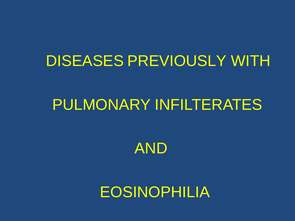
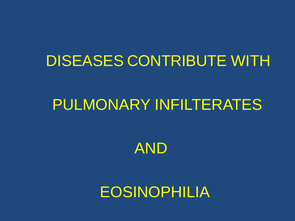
PREVIOUSLY: PREVIOUSLY -> CONTRIBUTE
